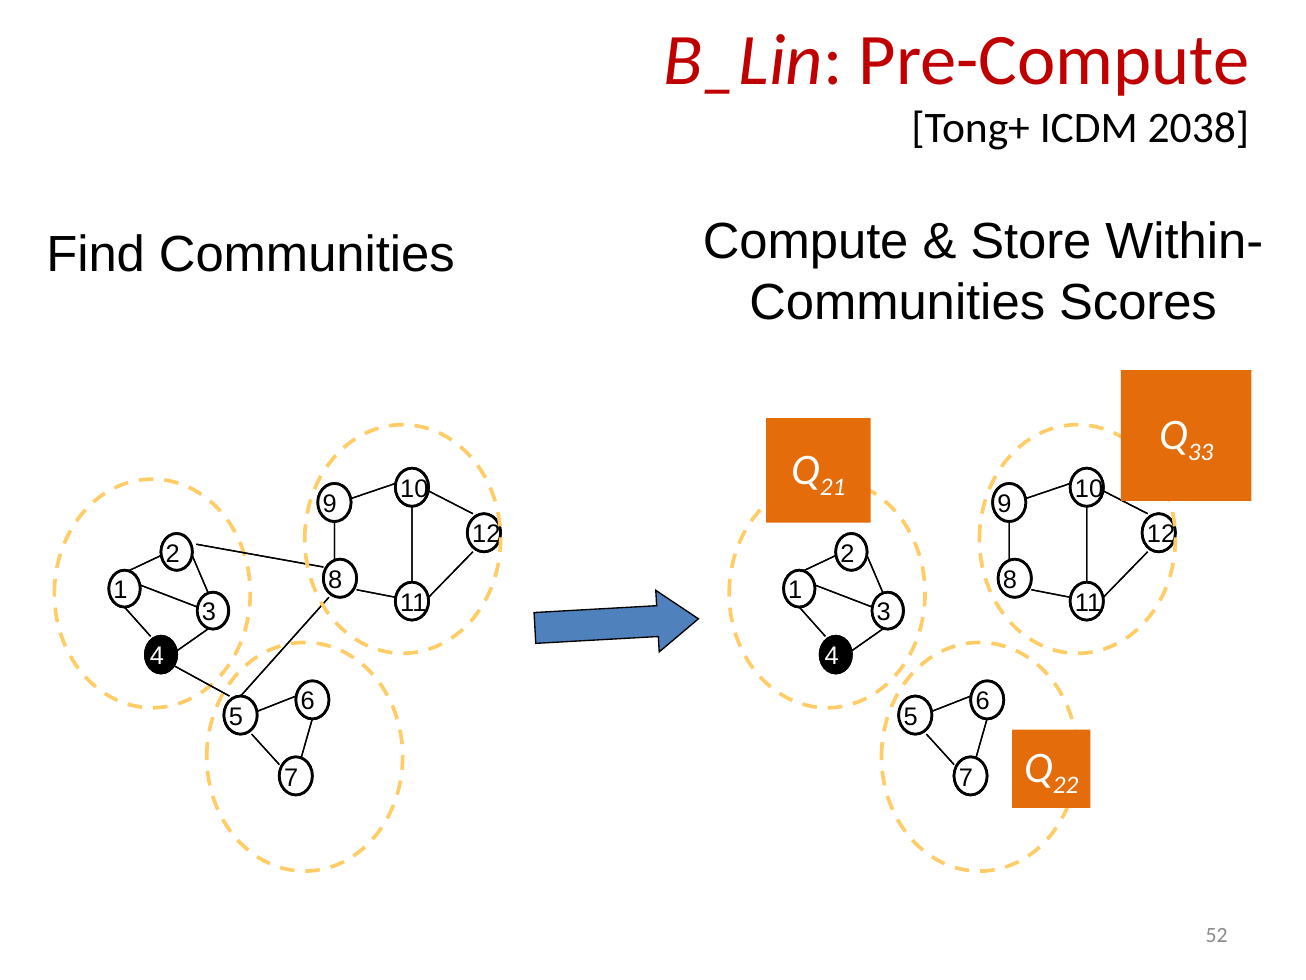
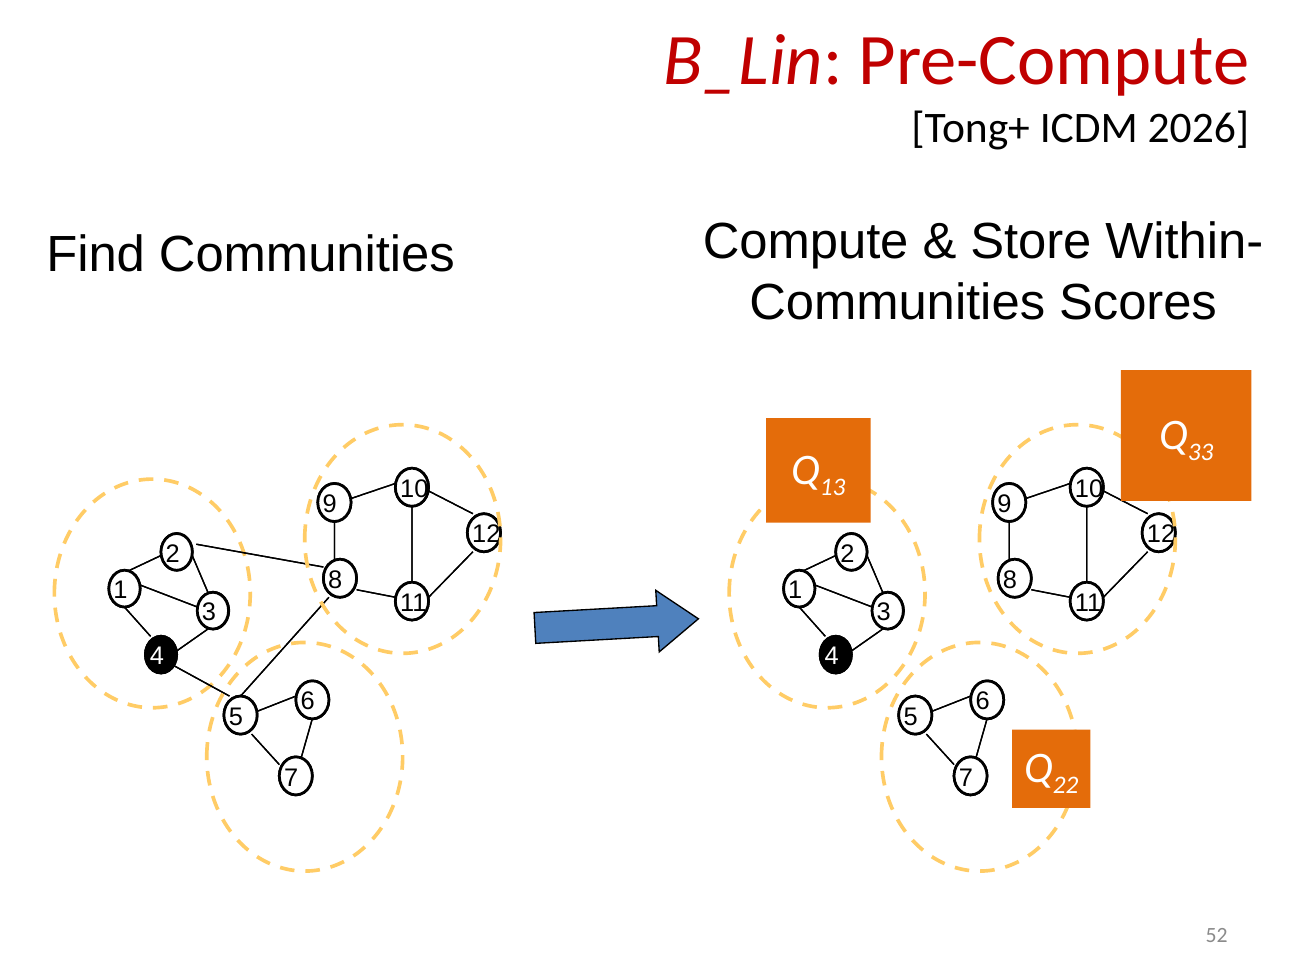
2038: 2038 -> 2026
21: 21 -> 13
